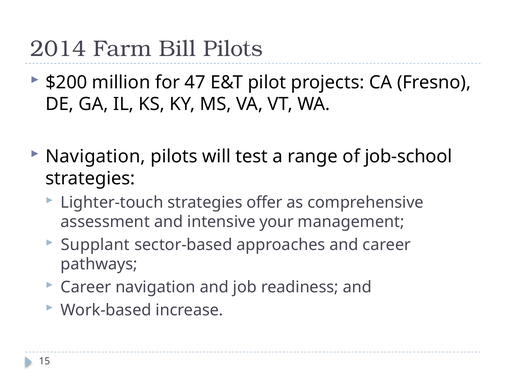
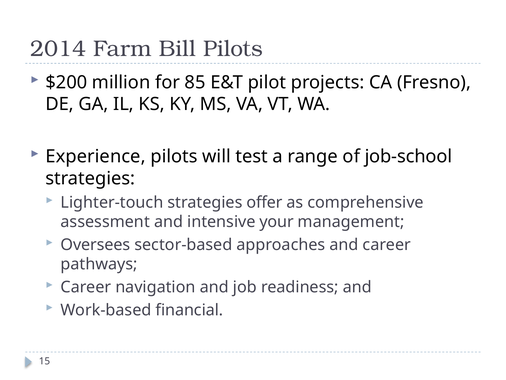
47: 47 -> 85
Navigation at (95, 156): Navigation -> Experience
Supplant: Supplant -> Oversees
increase: increase -> financial
